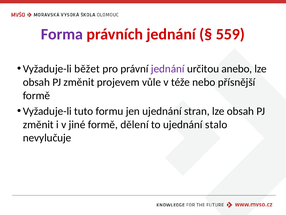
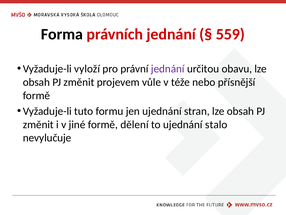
Forma colour: purple -> black
běžet: běžet -> vyloží
anebo: anebo -> obavu
